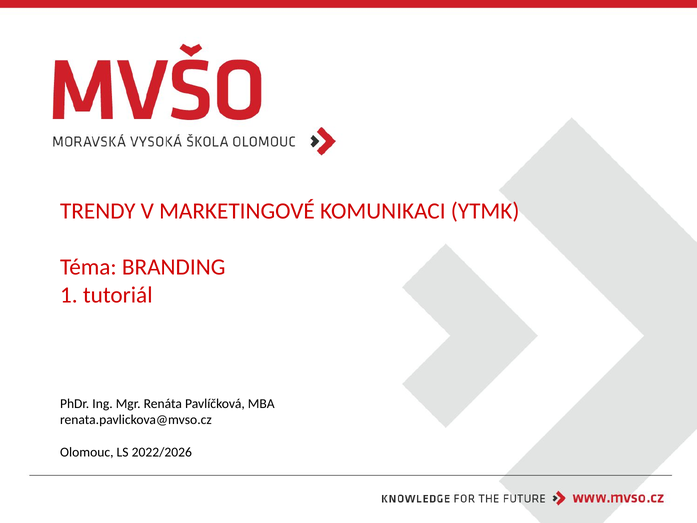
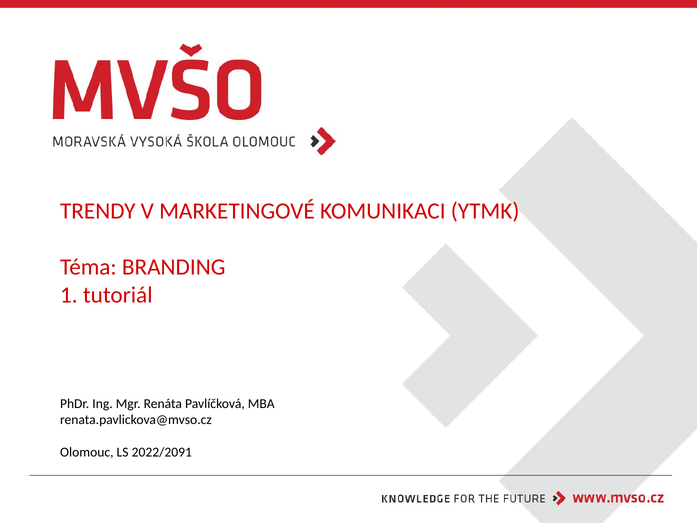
2022/2026: 2022/2026 -> 2022/2091
